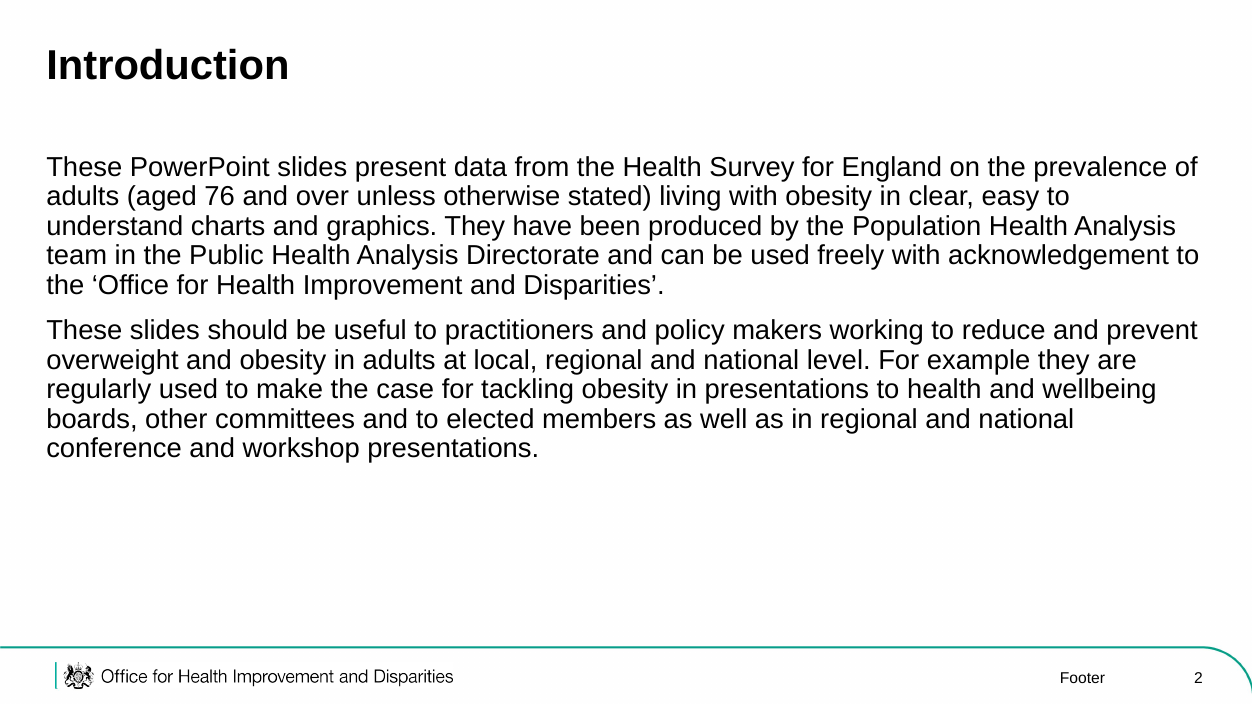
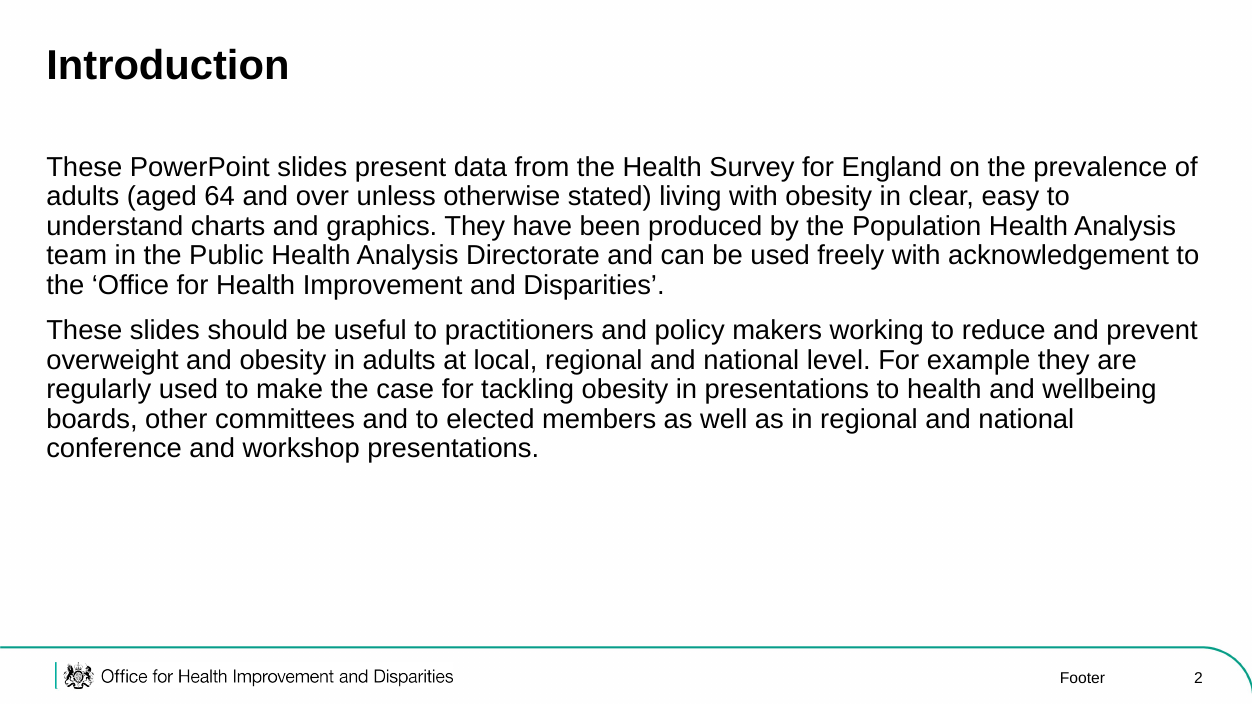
76: 76 -> 64
